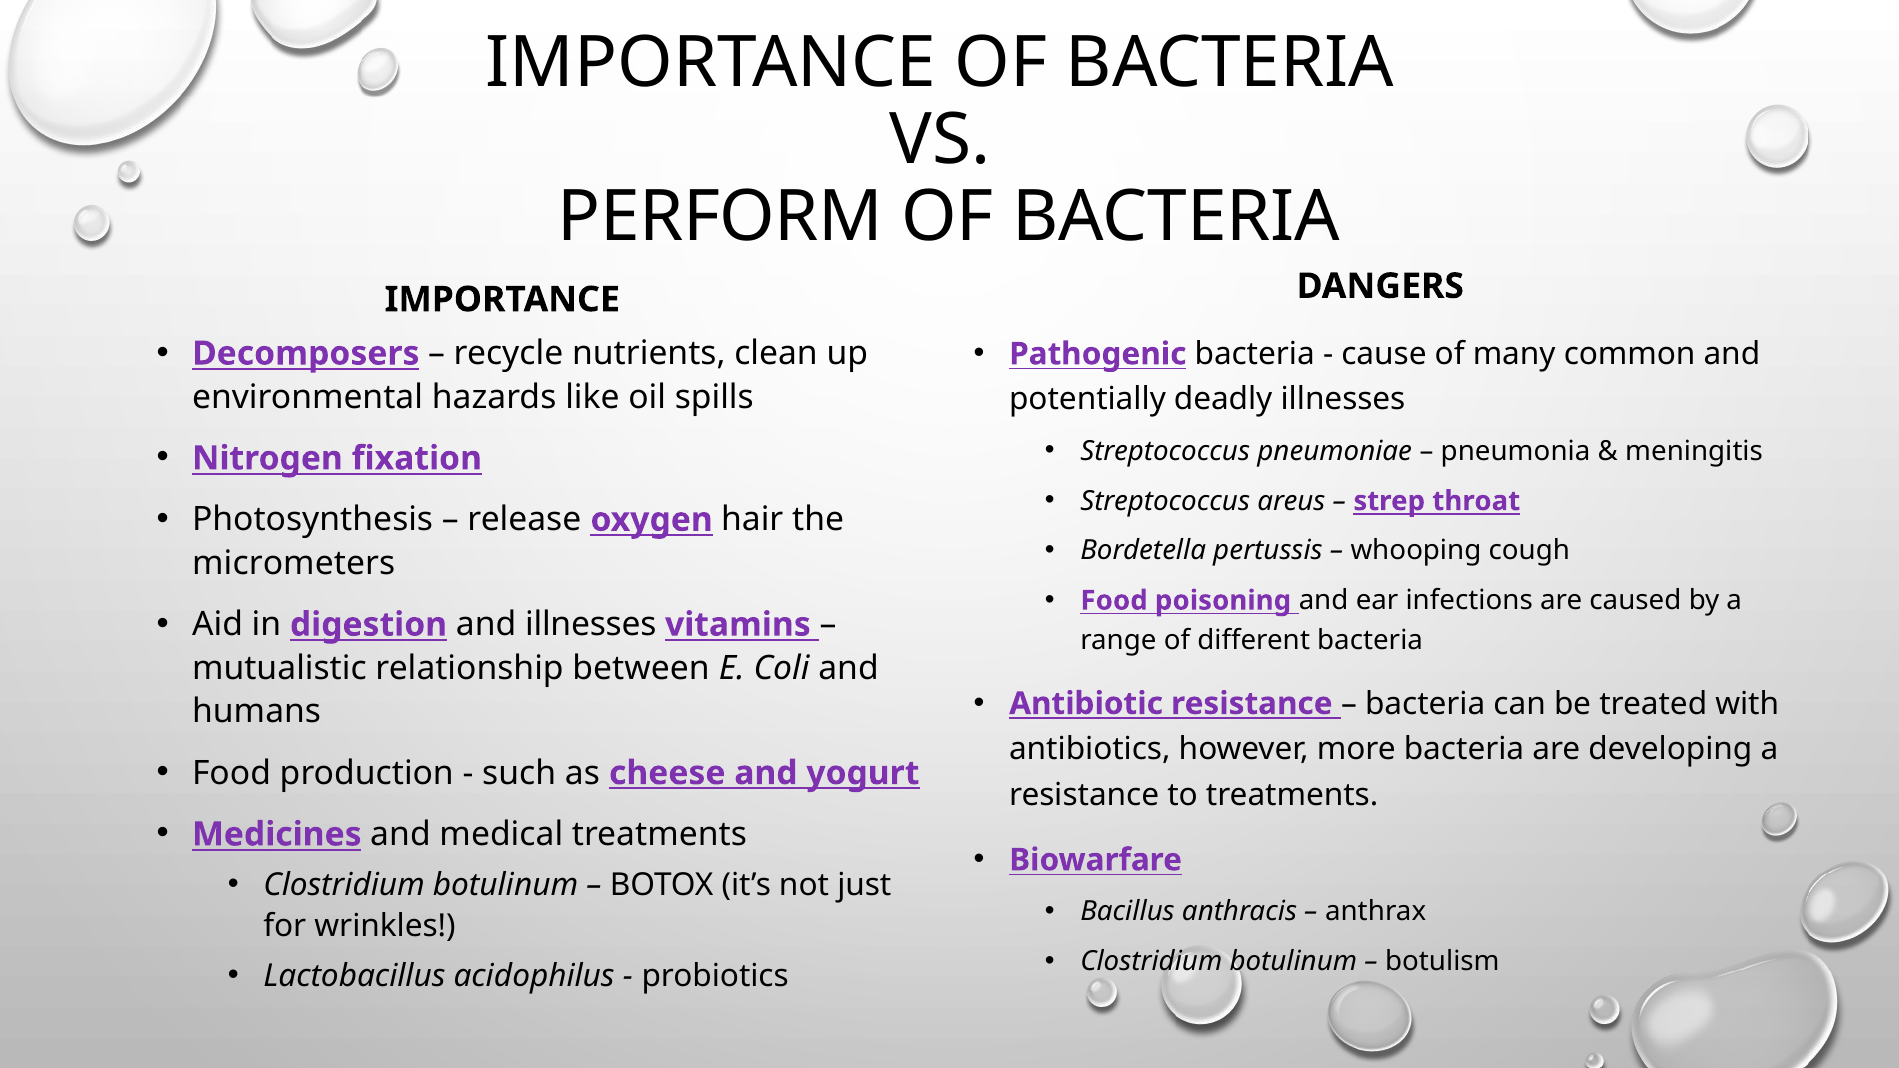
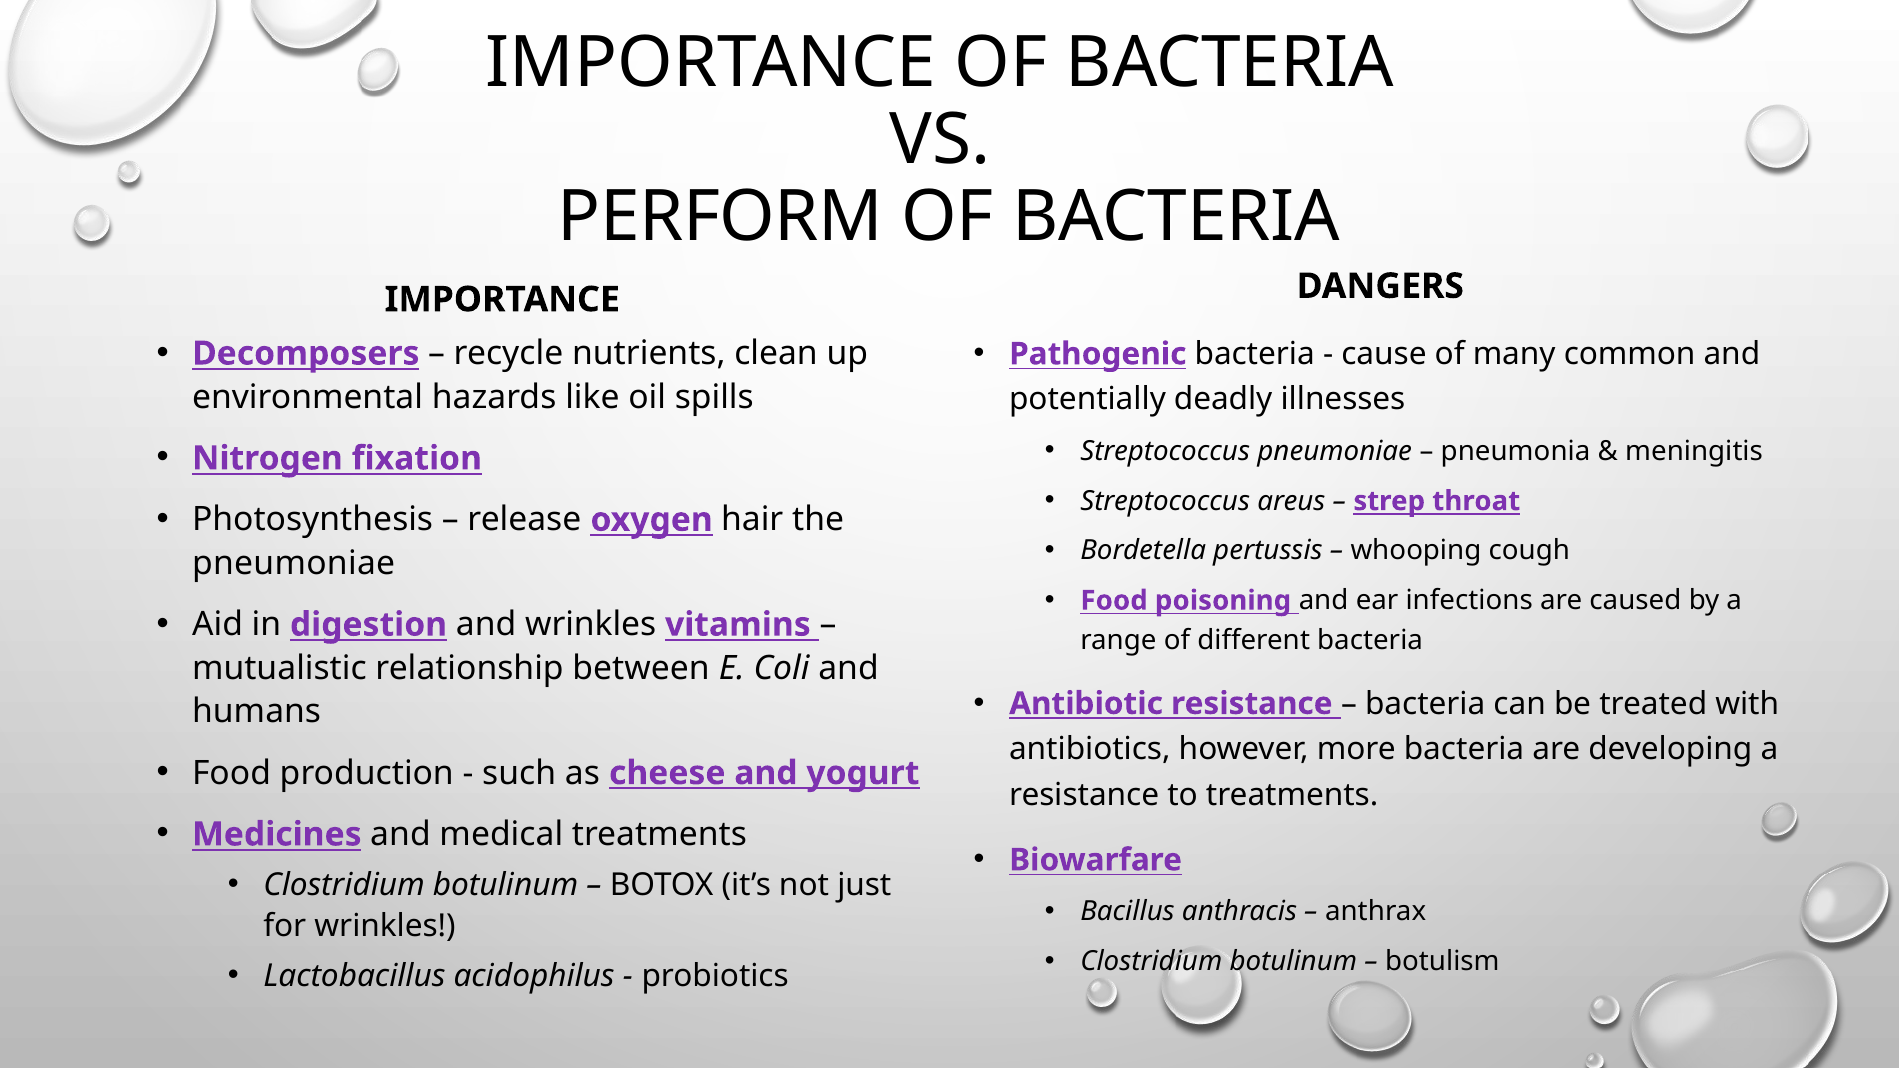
micrometers at (294, 563): micrometers -> pneumoniae
and illnesses: illnesses -> wrinkles
